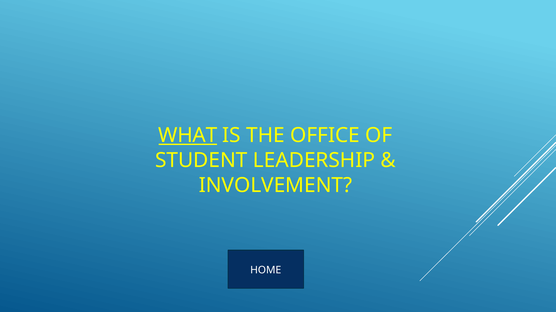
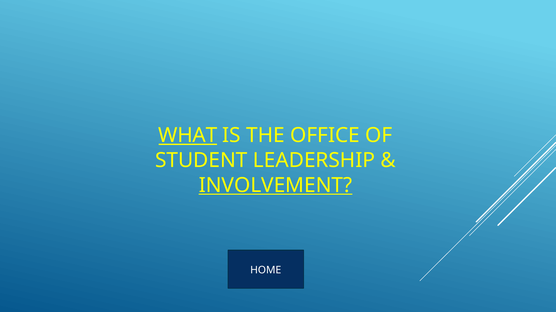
INVOLVEMENT underline: none -> present
